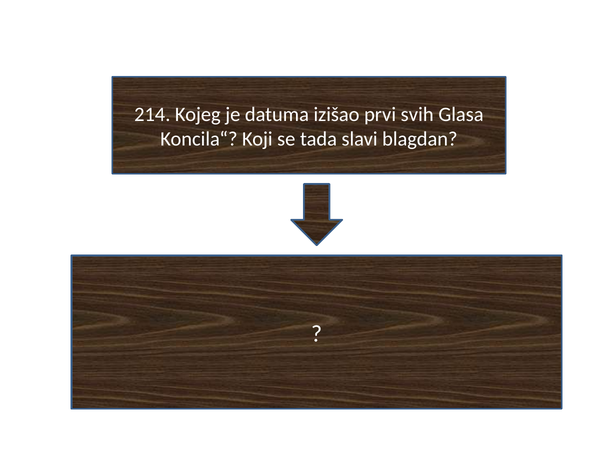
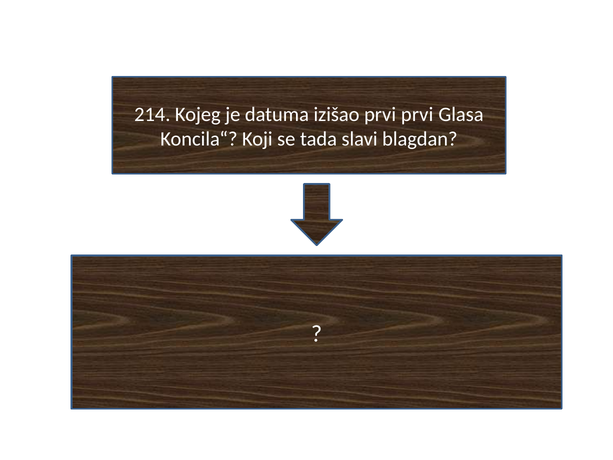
svih at (417, 114): svih -> prvi
